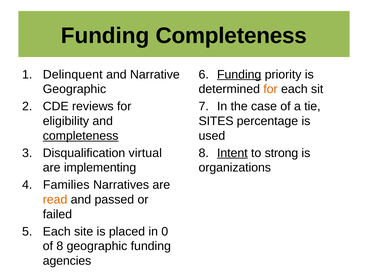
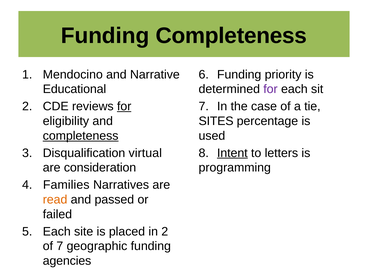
Delinquent: Delinquent -> Mendocino
Funding at (239, 74) underline: present -> none
Geographic at (74, 89): Geographic -> Educational
for at (271, 89) colour: orange -> purple
for at (124, 106) underline: none -> present
strong: strong -> letters
implementing: implementing -> consideration
organizations: organizations -> programming
in 0: 0 -> 2
of 8: 8 -> 7
